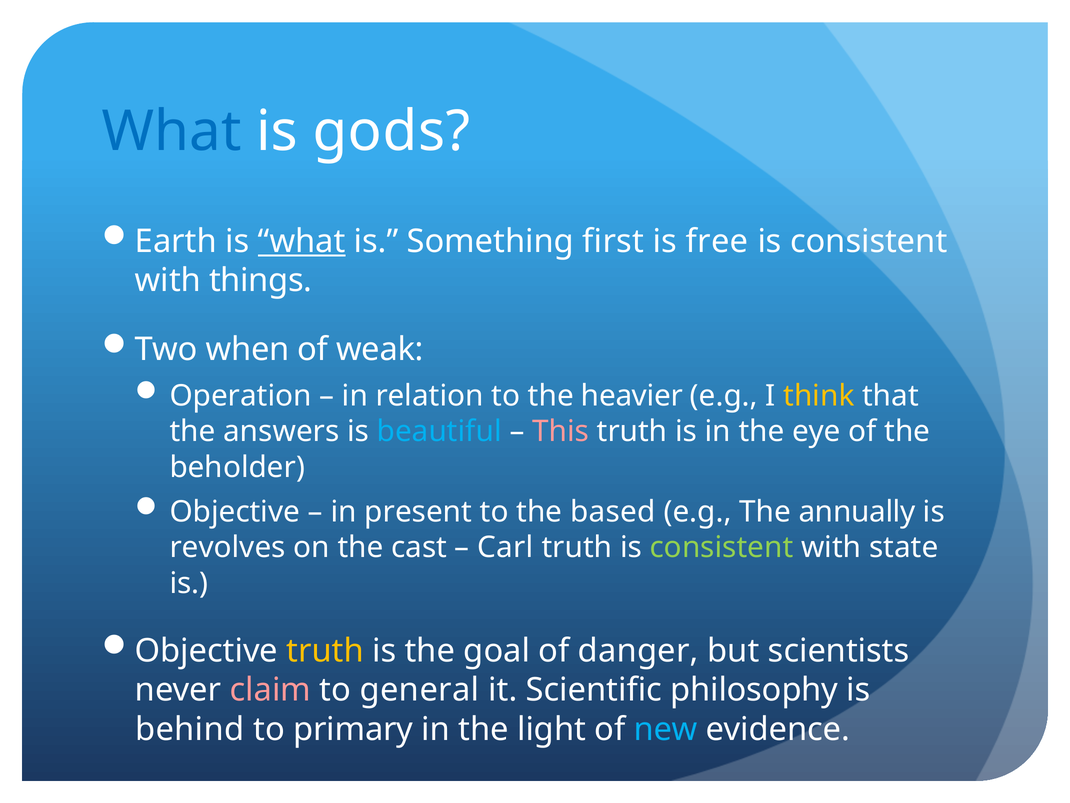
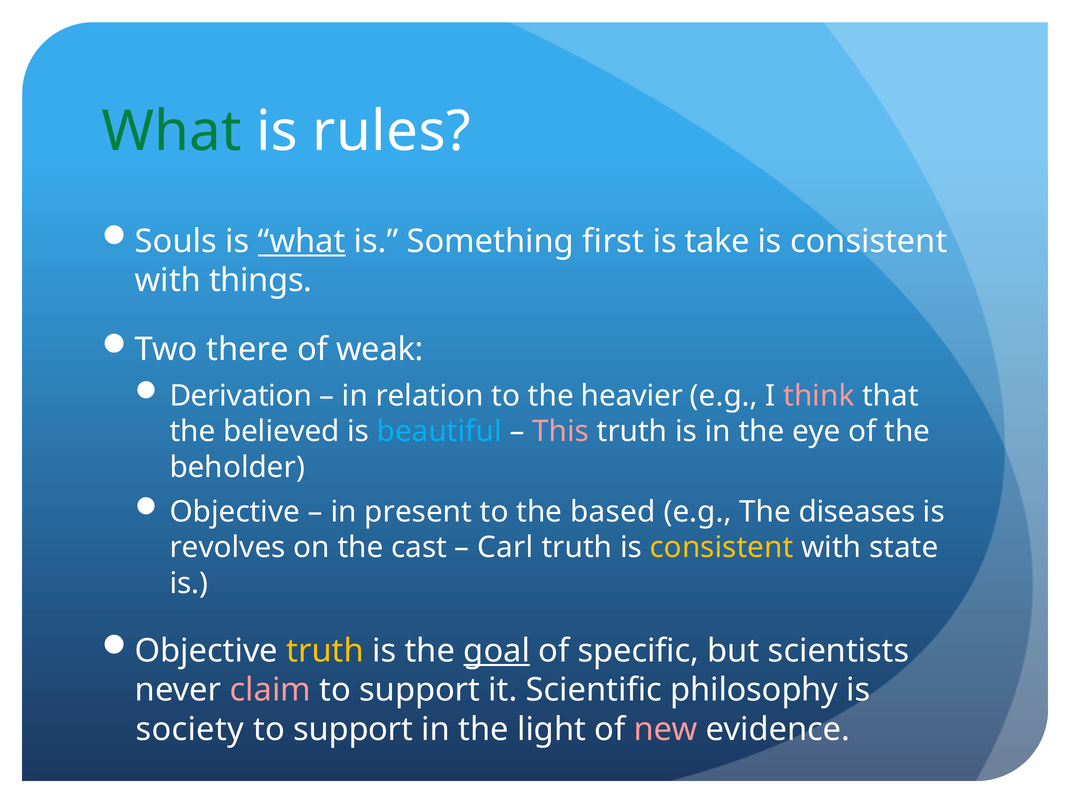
What at (172, 131) colour: blue -> green
gods: gods -> rules
Earth: Earth -> Souls
free: free -> take
when: when -> there
Operation: Operation -> Derivation
think colour: yellow -> pink
answers: answers -> believed
annually: annually -> diseases
consistent at (722, 547) colour: light green -> yellow
goal underline: none -> present
danger: danger -> specific
general at (420, 690): general -> support
behind: behind -> society
primary at (353, 729): primary -> support
new colour: light blue -> pink
